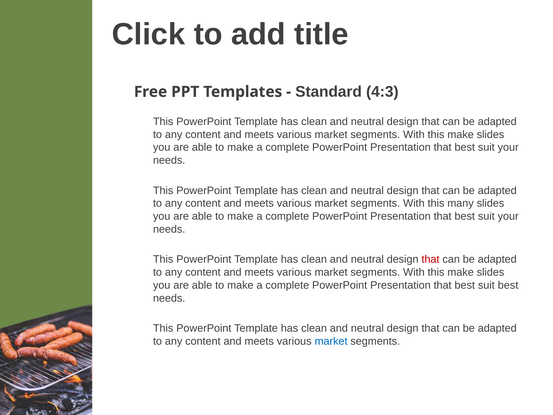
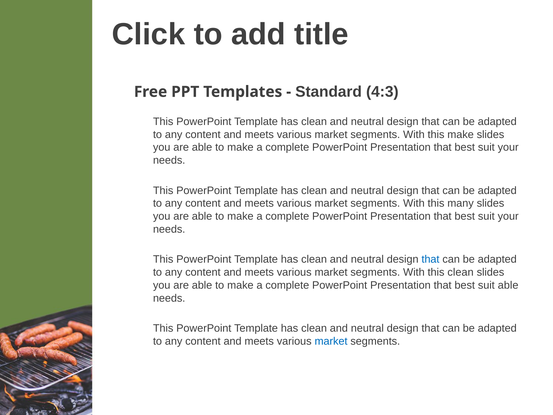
that at (430, 259) colour: red -> blue
make at (461, 272): make -> clean
suit best: best -> able
